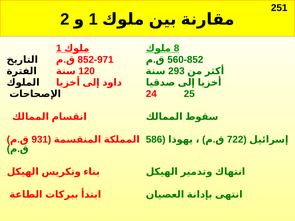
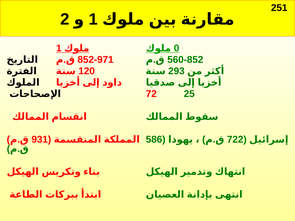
8: 8 -> 0
24: 24 -> 72
